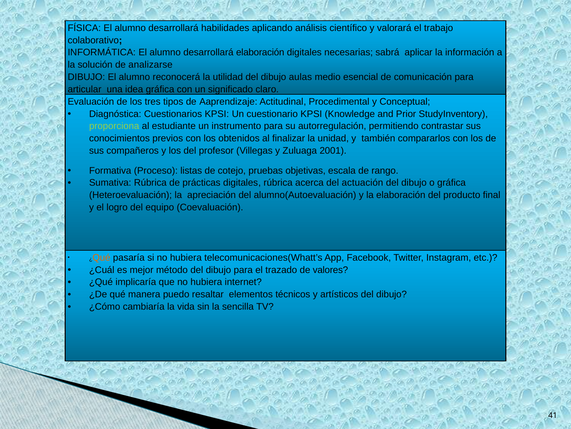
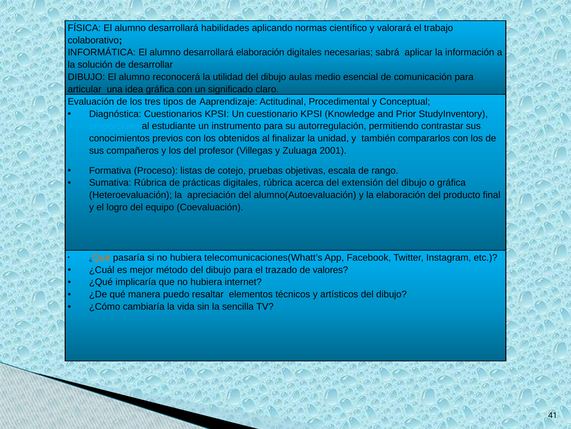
análisis: análisis -> normas
analizarse: analizarse -> desarrollar
proporciona colour: light green -> light blue
actuación: actuación -> extensión
